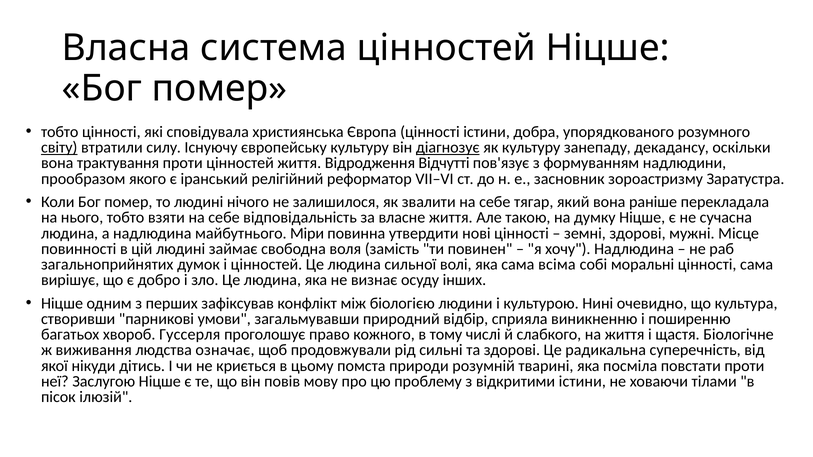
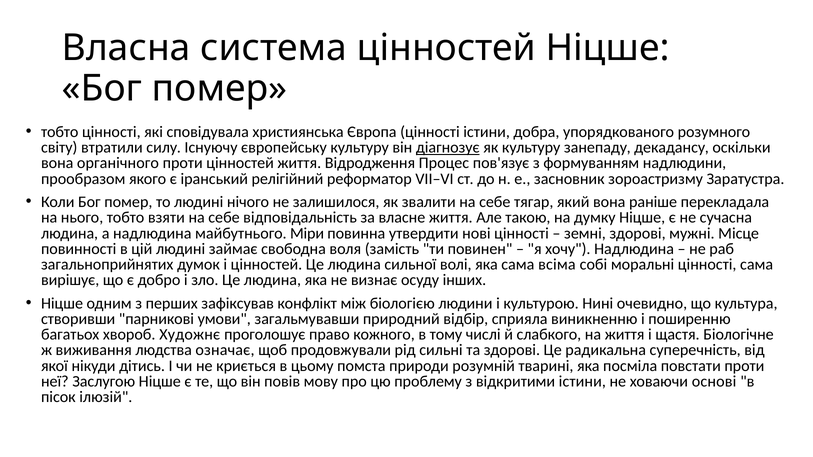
світу underline: present -> none
трактування: трактування -> органічного
Відчутті: Відчутті -> Процес
Гуссерля: Гуссерля -> Художнє
тілами: тілами -> основі
